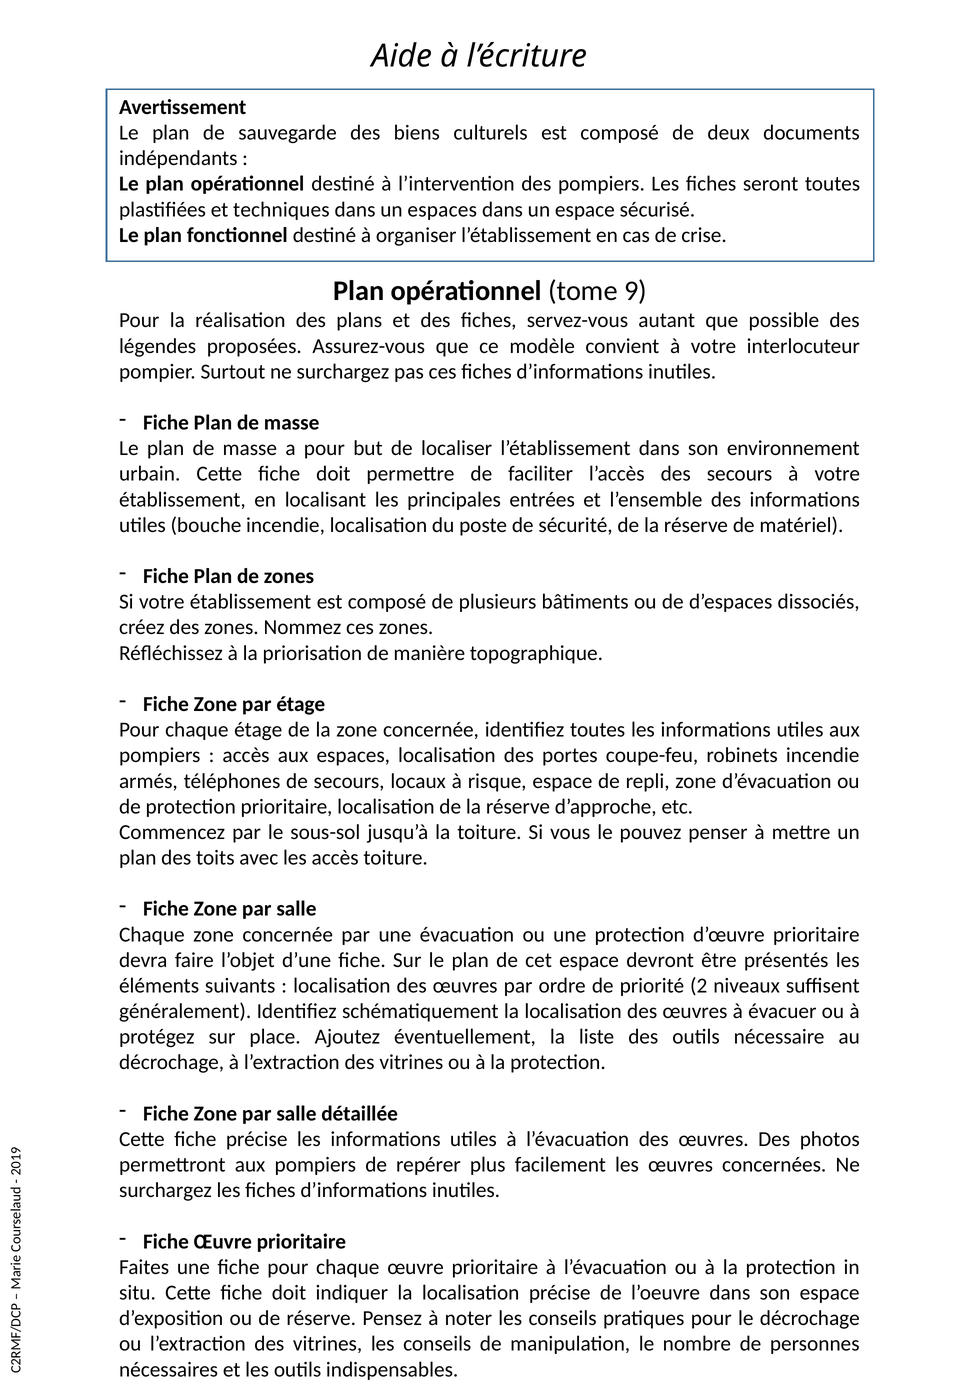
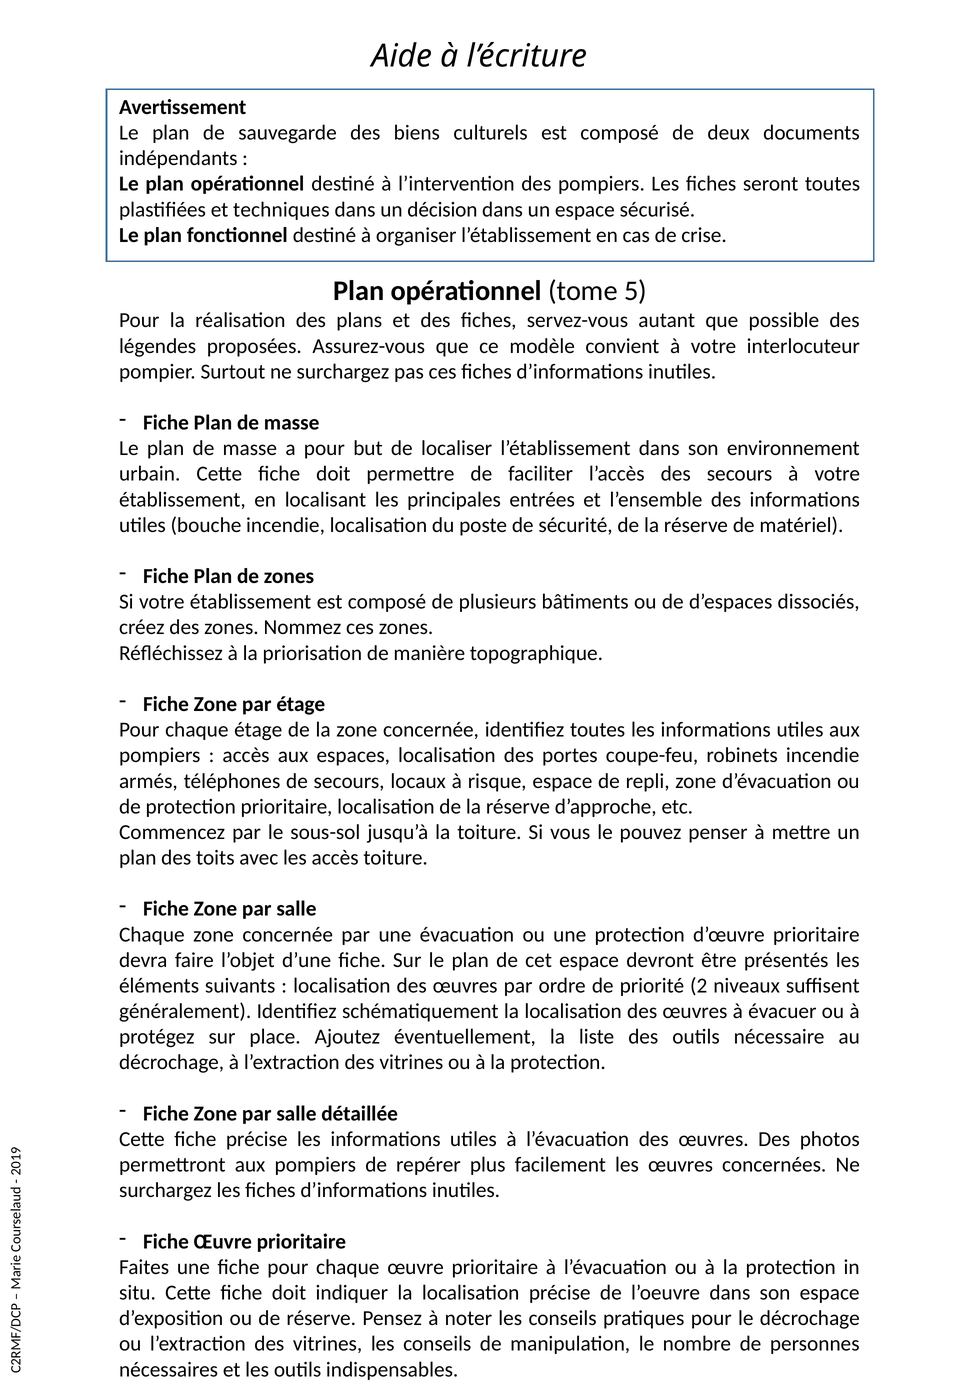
un espaces: espaces -> décision
tome 9: 9 -> 5
